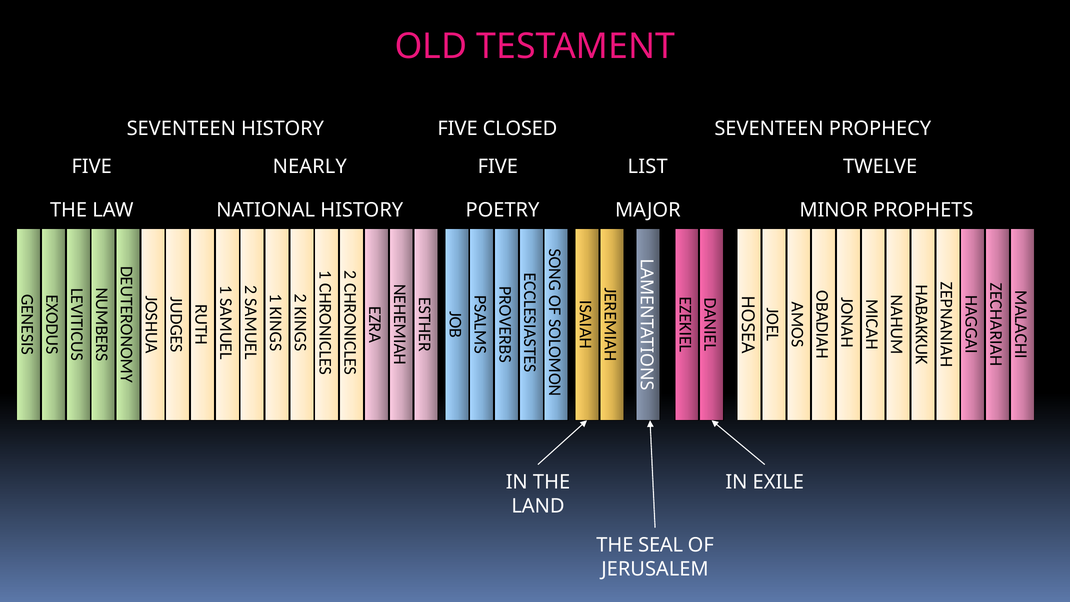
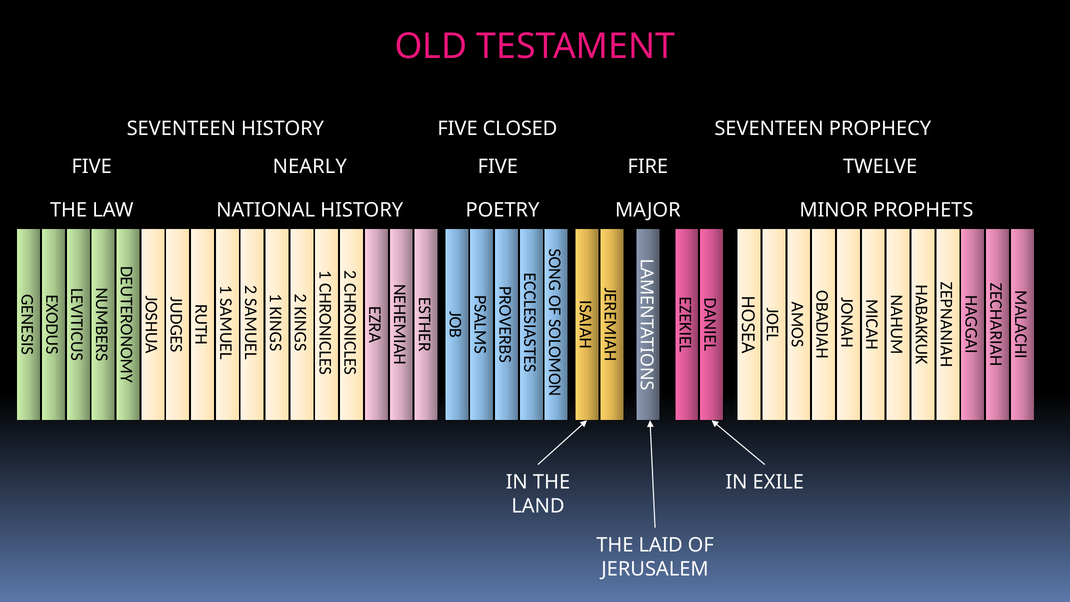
LIST: LIST -> FIRE
SEAL: SEAL -> LAID
